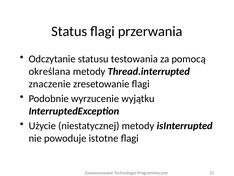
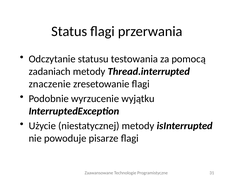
określana: określana -> zadaniach
istotne: istotne -> pisarze
